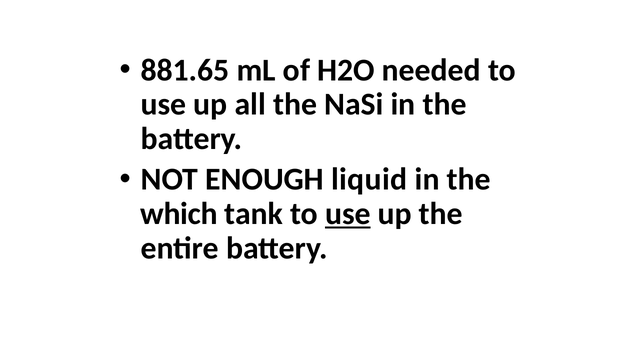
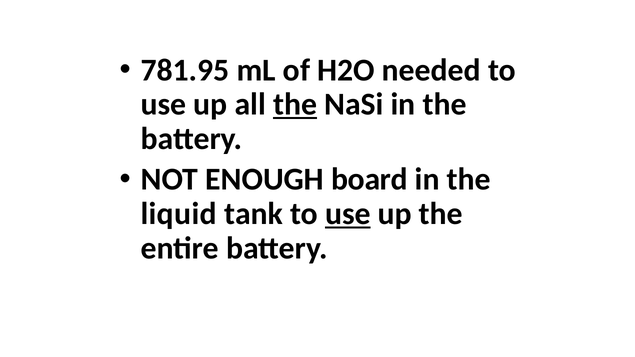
881.65: 881.65 -> 781.95
the at (295, 104) underline: none -> present
liquid: liquid -> board
which: which -> liquid
